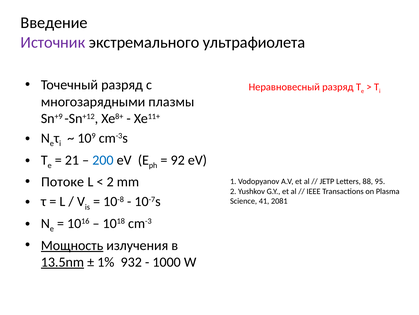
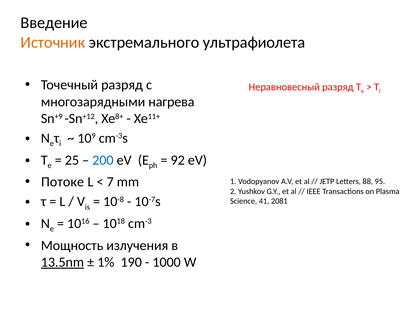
Источник colour: purple -> orange
плазмы: плазмы -> нагрева
21: 21 -> 25
2 at (110, 182): 2 -> 7
Мощность underline: present -> none
932: 932 -> 190
